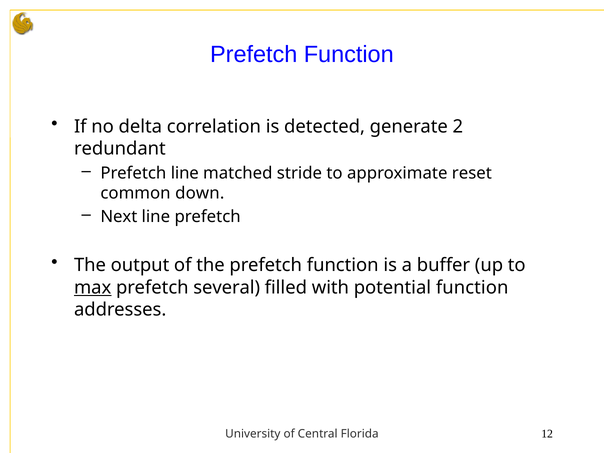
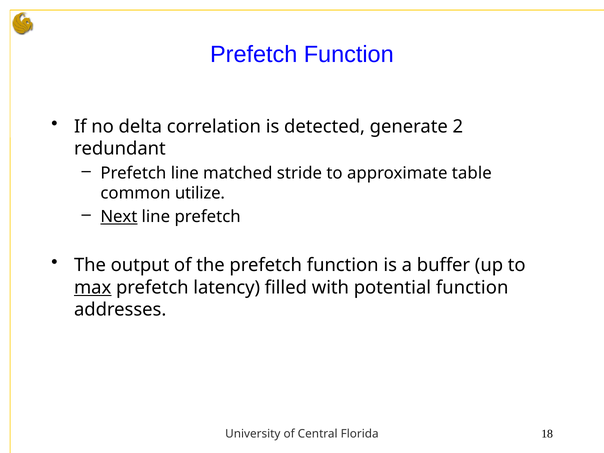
reset: reset -> table
down: down -> utilize
Next underline: none -> present
several: several -> latency
12: 12 -> 18
